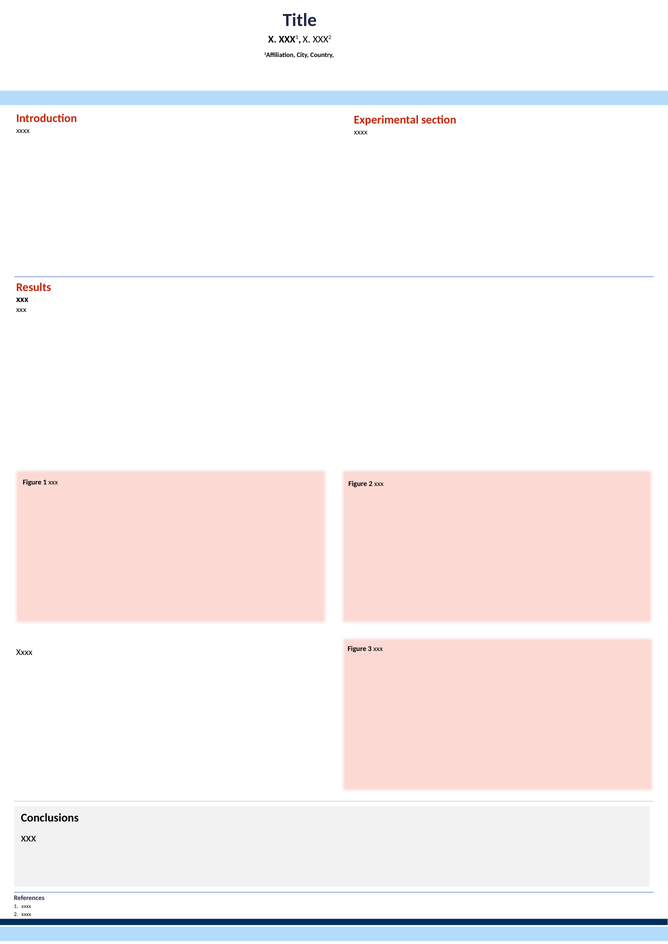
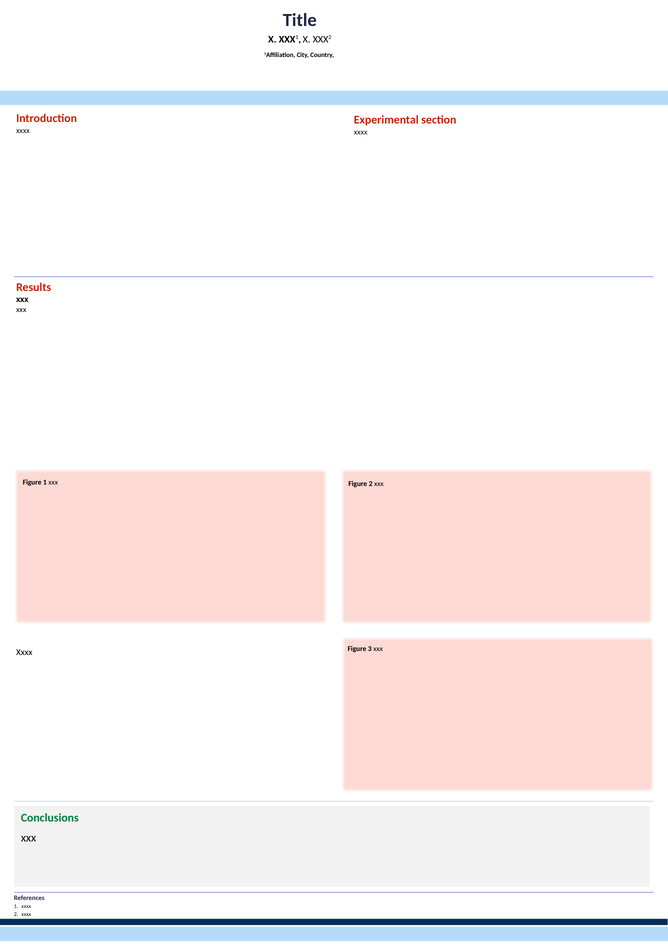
Conclusions colour: black -> green
